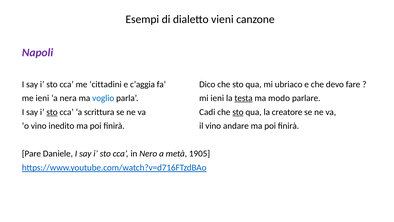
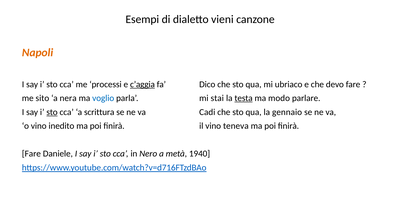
Napoli colour: purple -> orange
cittadini: cittadini -> processi
c’aggia underline: none -> present
me ieni: ieni -> sito
mi ieni: ieni -> stai
sto at (238, 112) underline: present -> none
creatore: creatore -> gennaio
andare: andare -> teneva
Pare at (31, 153): Pare -> Fare
1905: 1905 -> 1940
